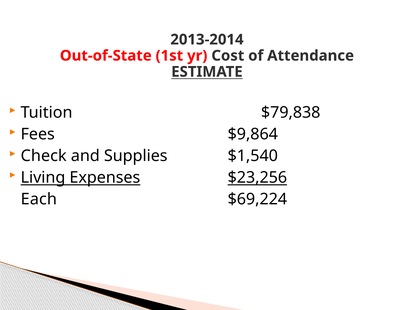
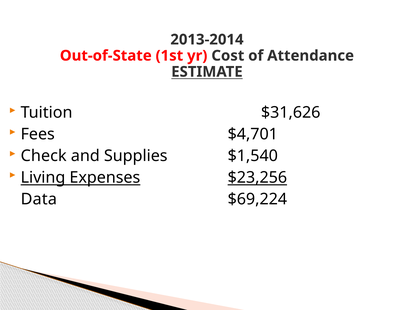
$79,838: $79,838 -> $31,626
$9,864: $9,864 -> $4,701
Each: Each -> Data
